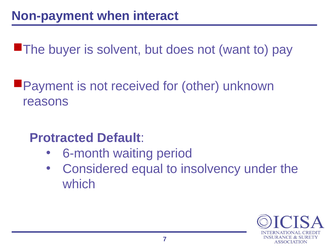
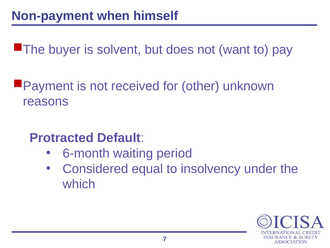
interact: interact -> himself
